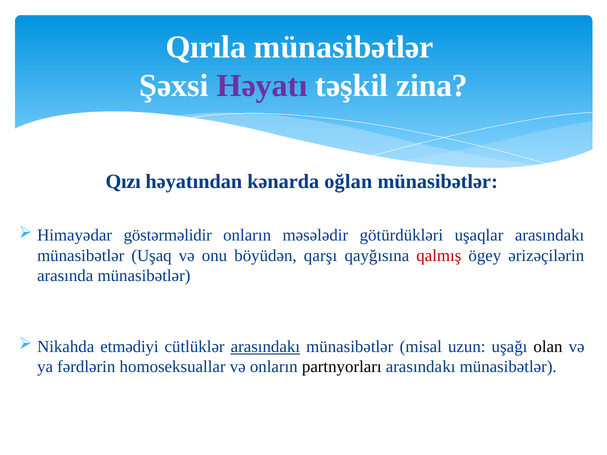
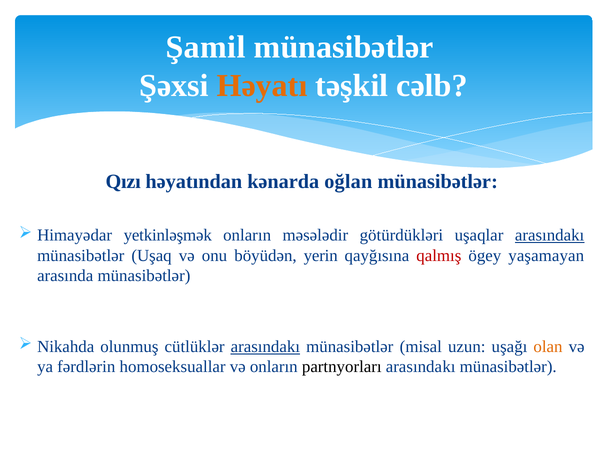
Qırıla: Qırıla -> Şamil
Həyatı colour: purple -> orange
zina: zina -> cəlb
göstərməlidir: göstərməlidir -> yetkinləşmək
arasındakı at (550, 235) underline: none -> present
qarşı: qarşı -> yerin
ərizəçilərin: ərizəçilərin -> yaşamayan
etmədiyi: etmədiyi -> olunmuş
olan colour: black -> orange
